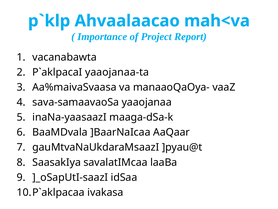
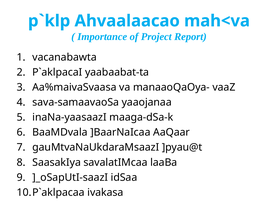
yaaojanaa-ta: yaaojanaa-ta -> yaabaabat-ta
